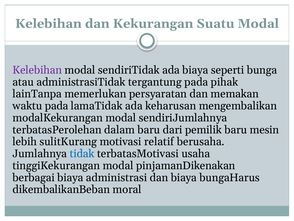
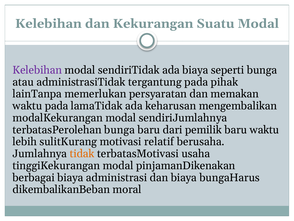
terbatasPerolehan dalam: dalam -> bunga
baru mesin: mesin -> waktu
tidak colour: blue -> orange
